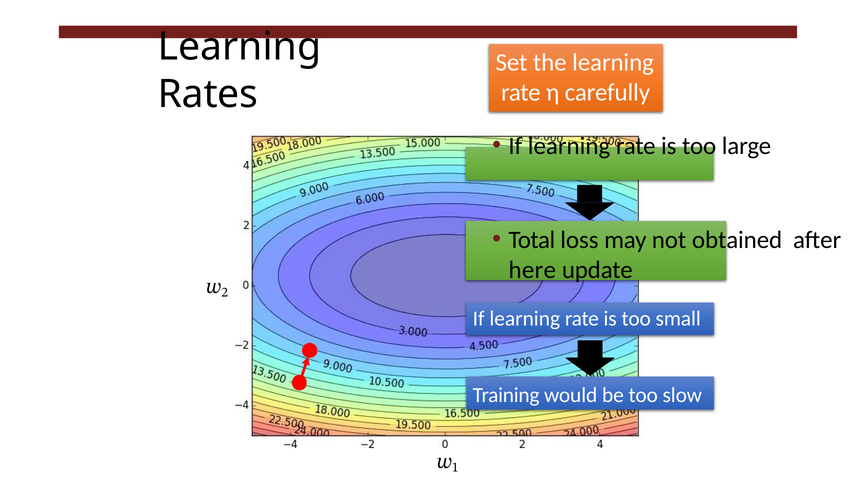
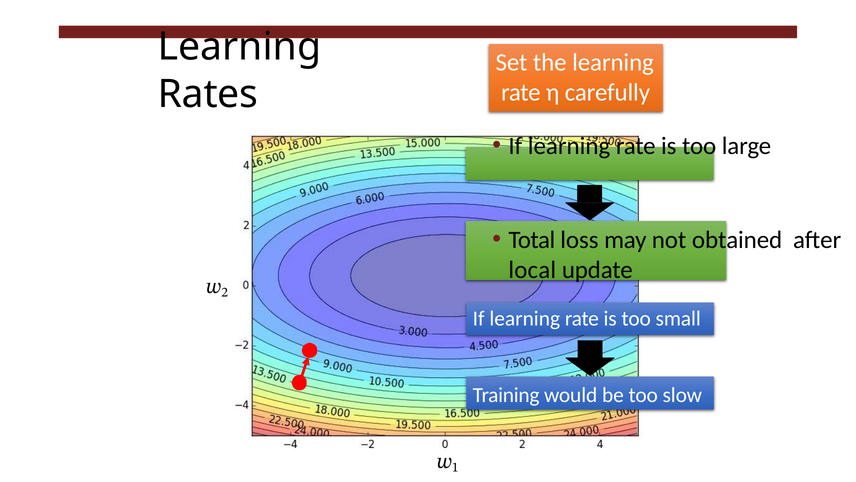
here: here -> local
